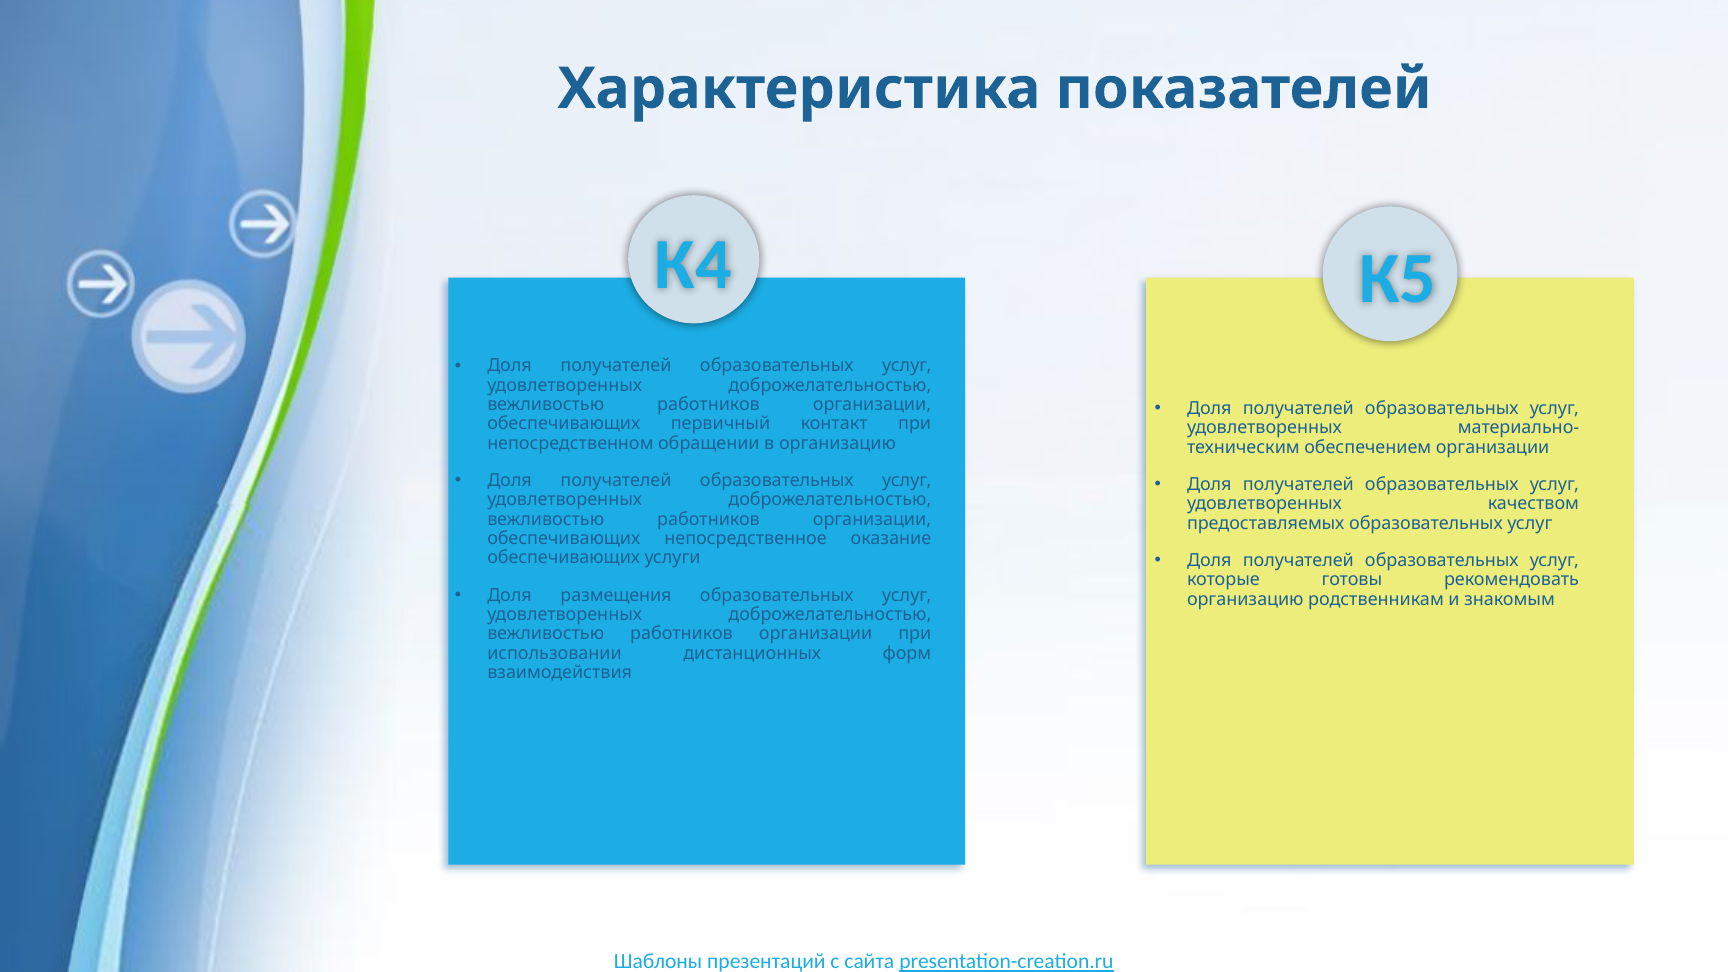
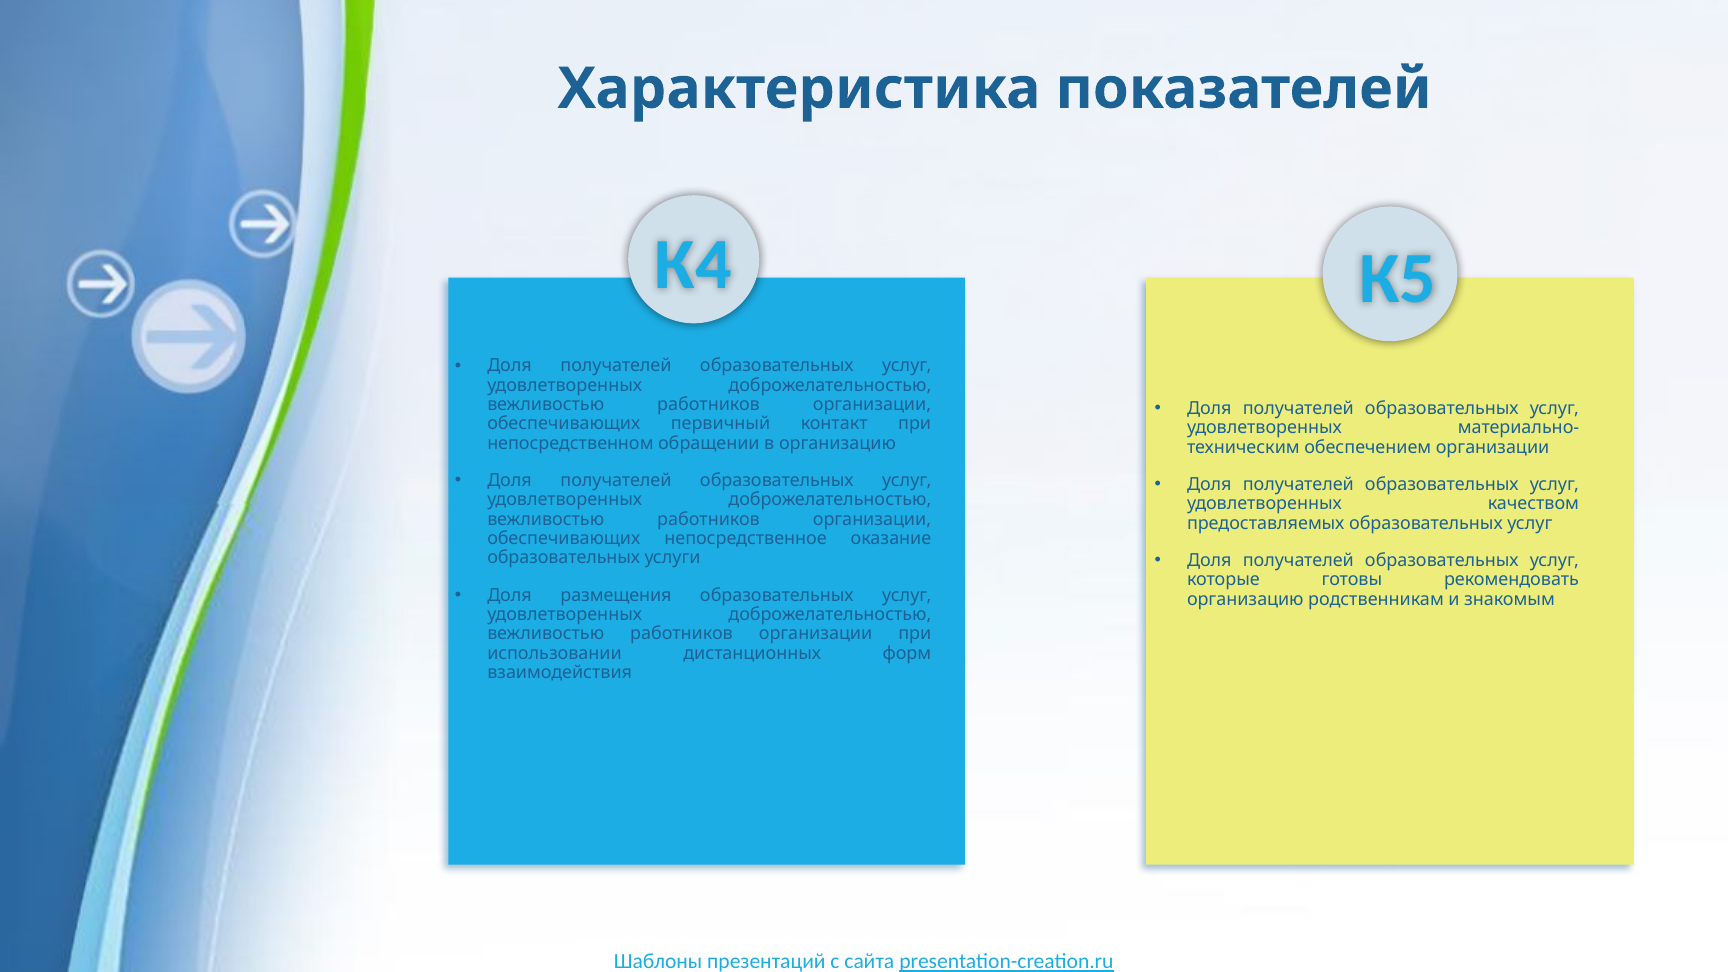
обеспечивающих at (564, 558): обеспечивающих -> образовательных
